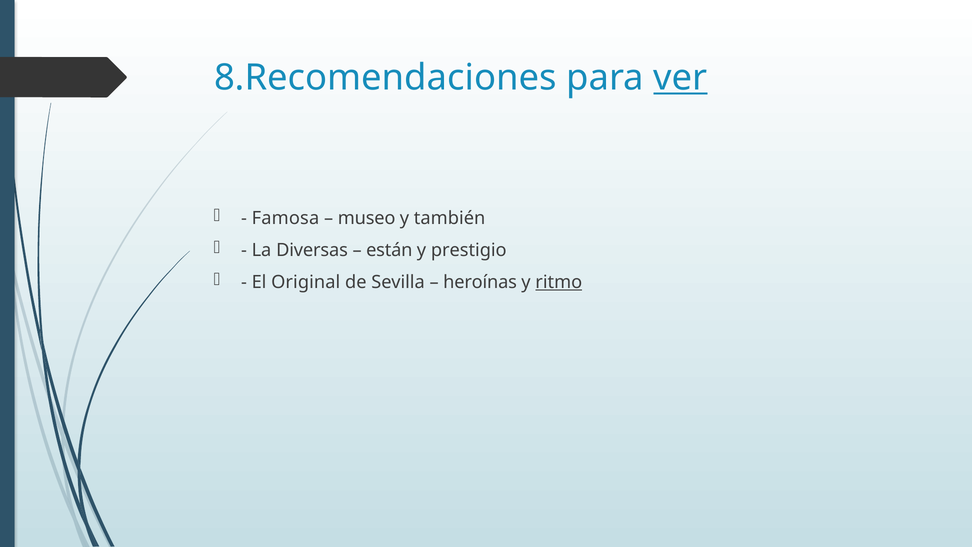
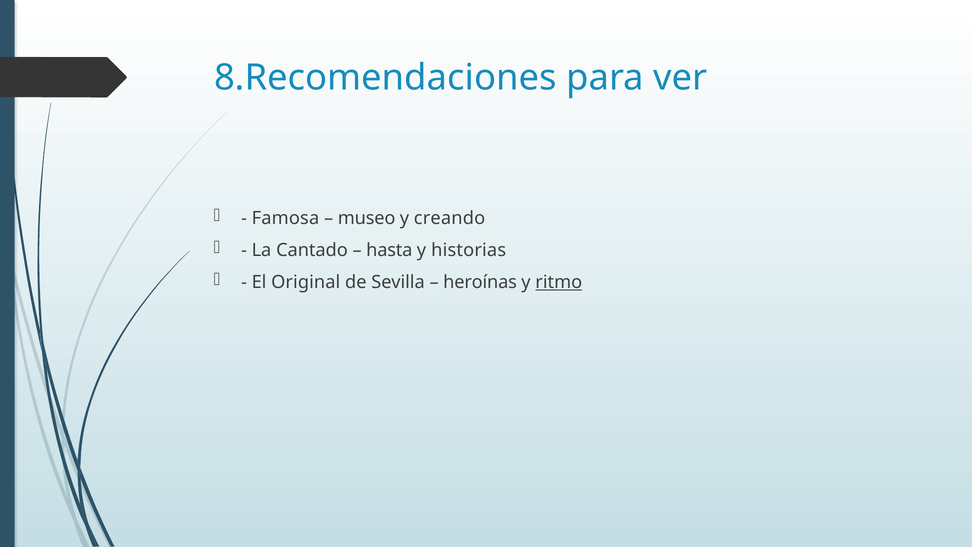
ver underline: present -> none
también: también -> creando
Diversas: Diversas -> Cantado
están: están -> hasta
prestigio: prestigio -> historias
